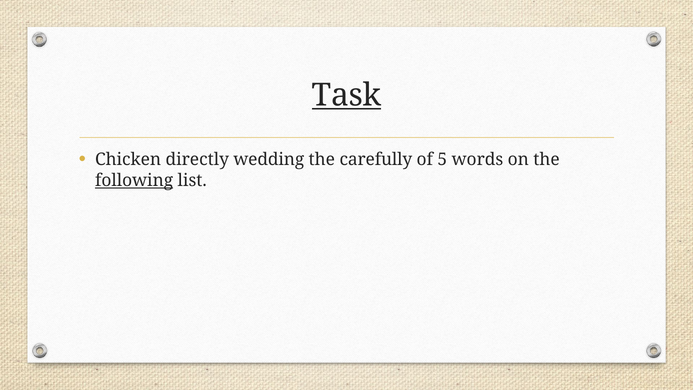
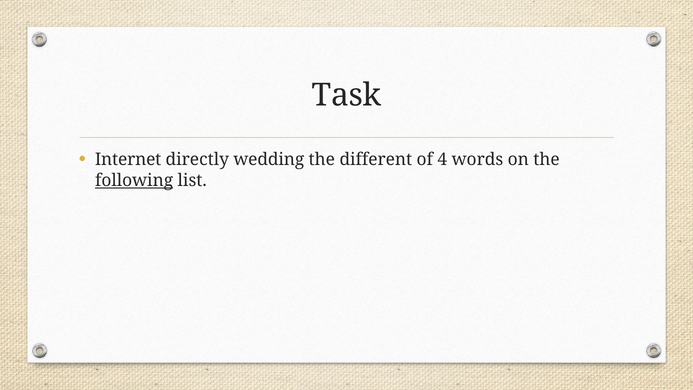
Task underline: present -> none
Chicken: Chicken -> Internet
carefully: carefully -> different
5: 5 -> 4
